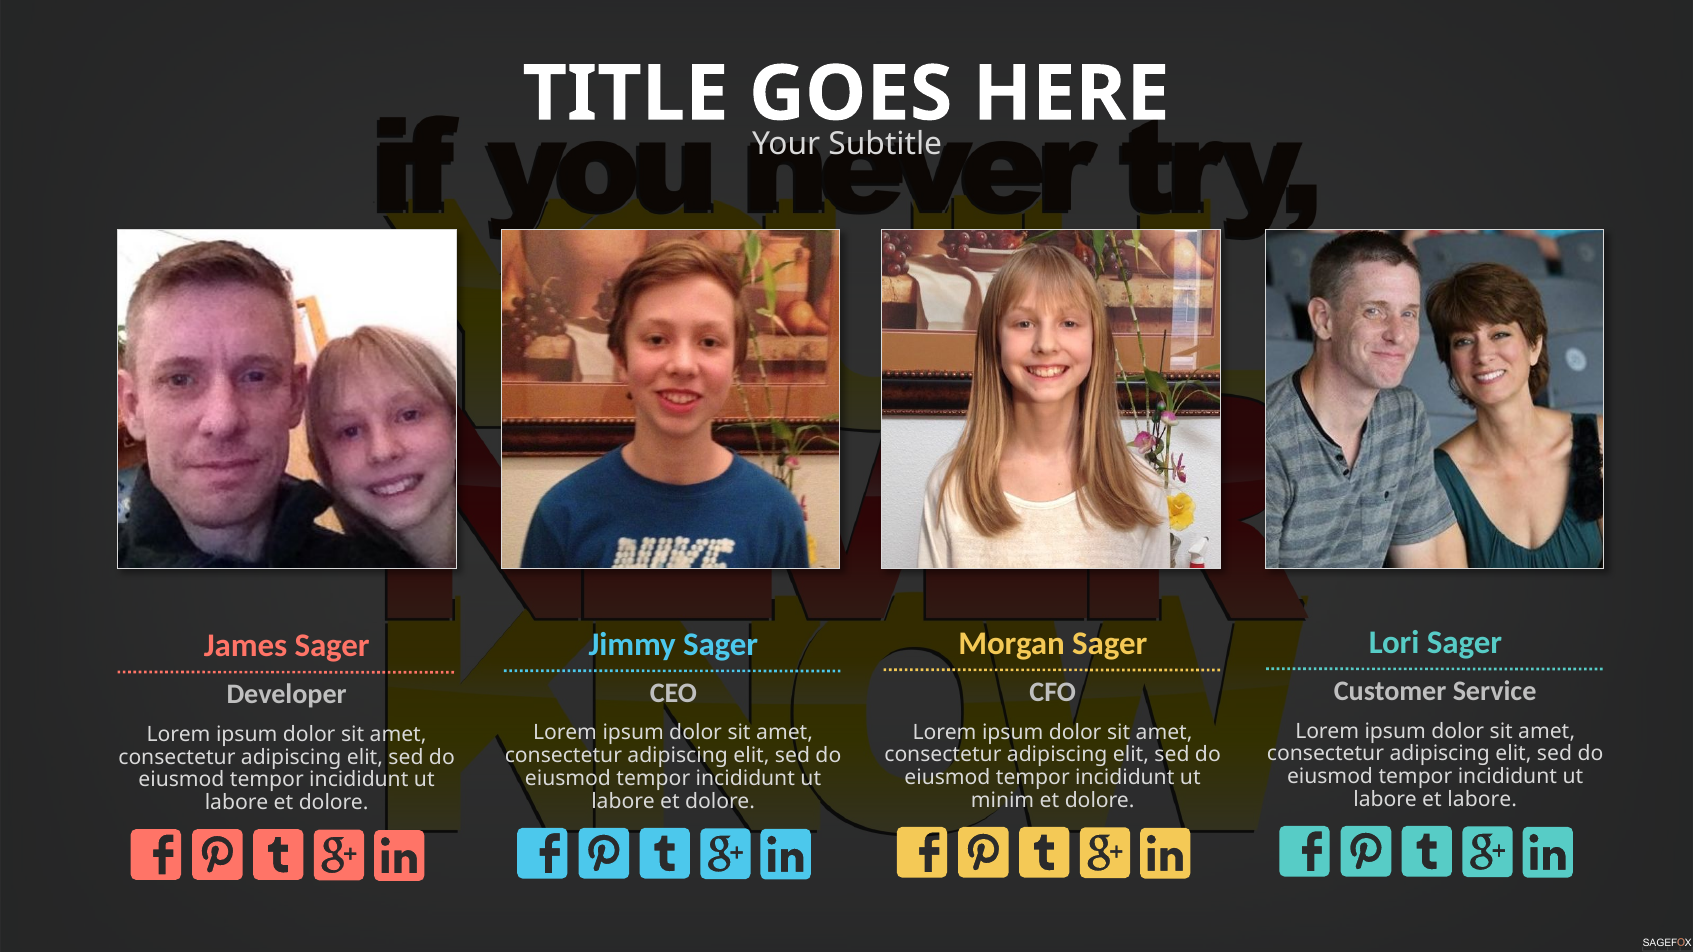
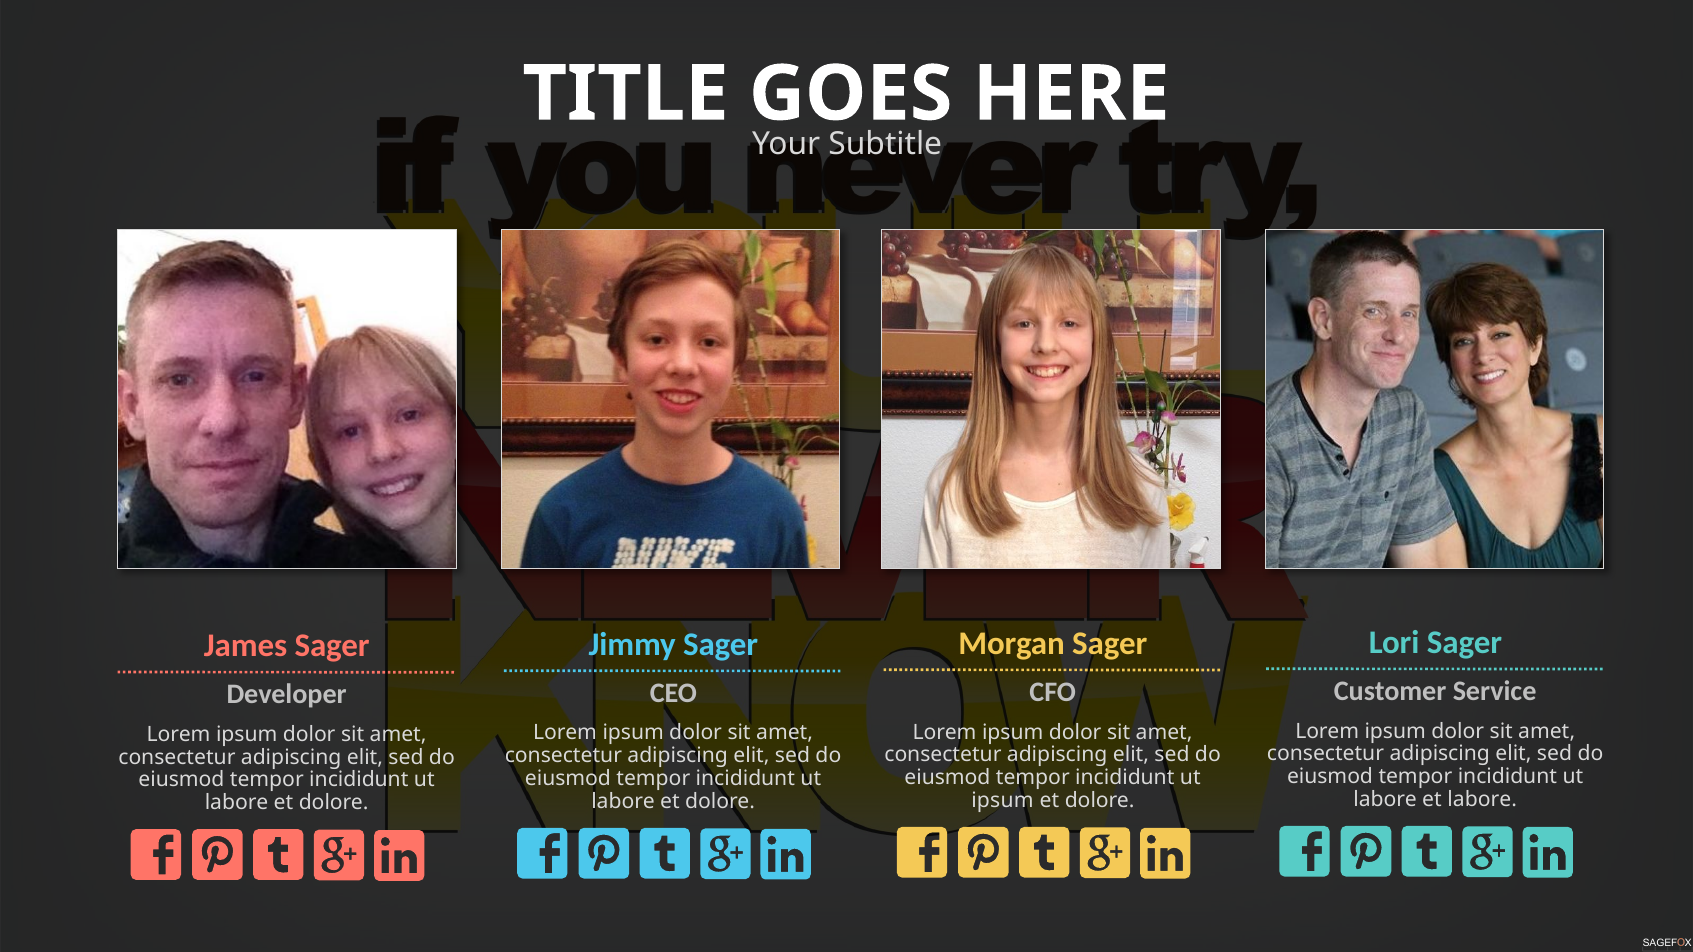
minim at (1003, 801): minim -> ipsum
